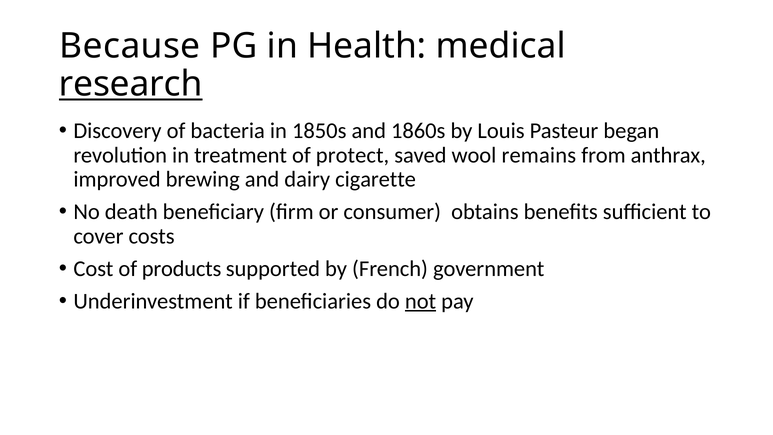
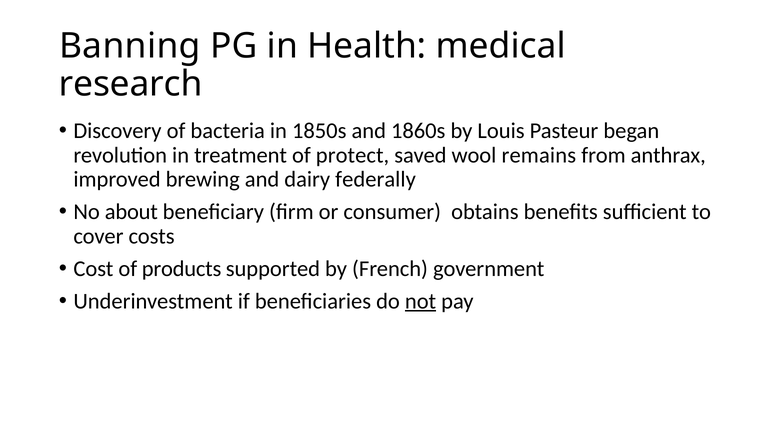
Because: Because -> Banning
research underline: present -> none
cigarette: cigarette -> federally
death: death -> about
